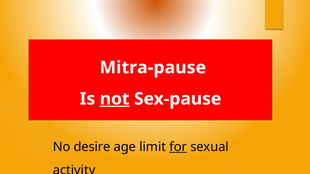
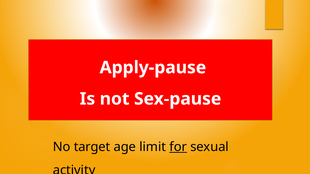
Mitra-pause: Mitra-pause -> Apply-pause
not underline: present -> none
desire: desire -> target
